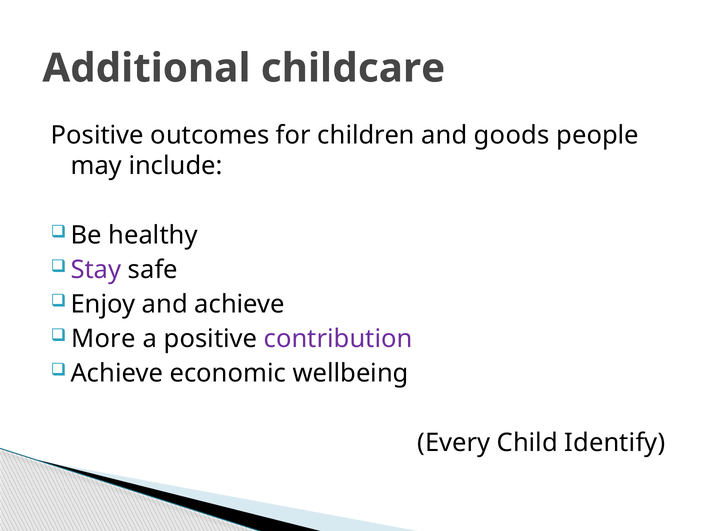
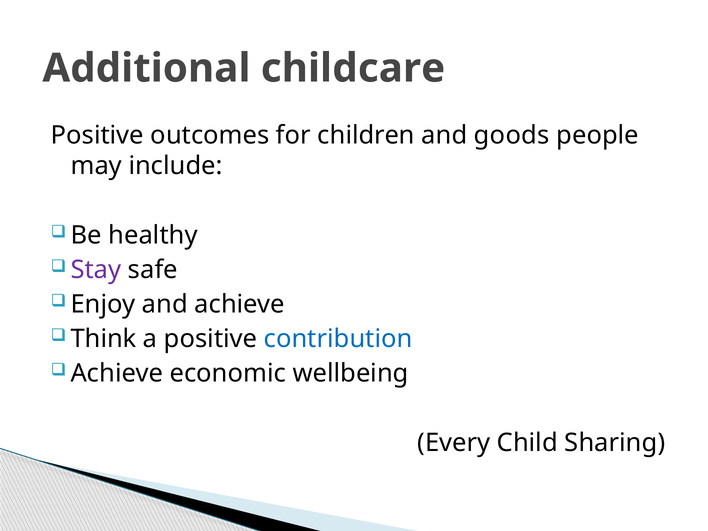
More: More -> Think
contribution colour: purple -> blue
Identify: Identify -> Sharing
